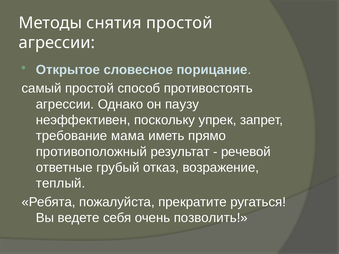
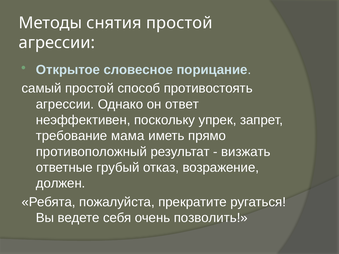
паузу: паузу -> ответ
речевой: речевой -> визжать
теплый: теплый -> должен
